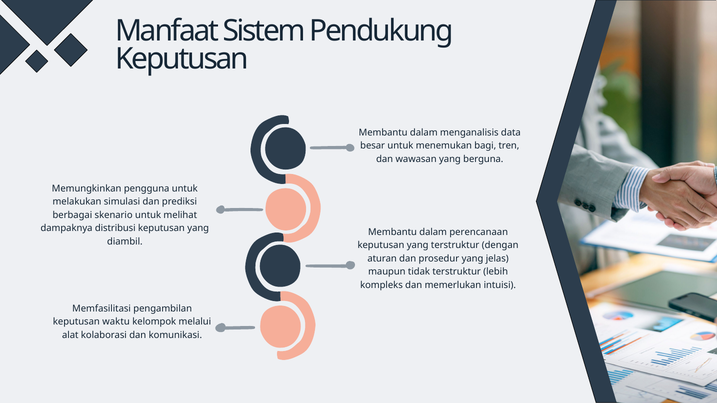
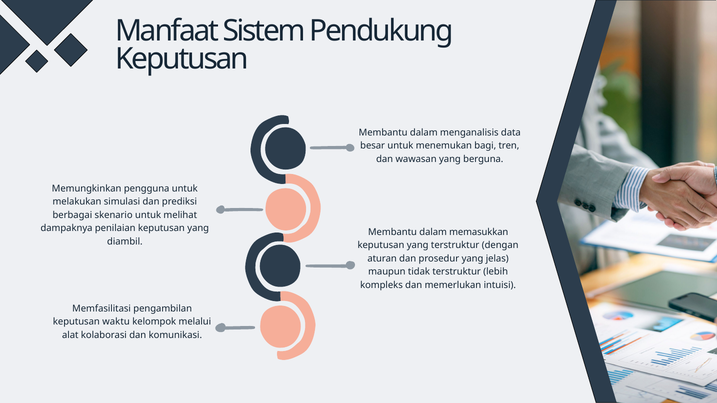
distribusi: distribusi -> penilaian
perencanaan: perencanaan -> memasukkan
